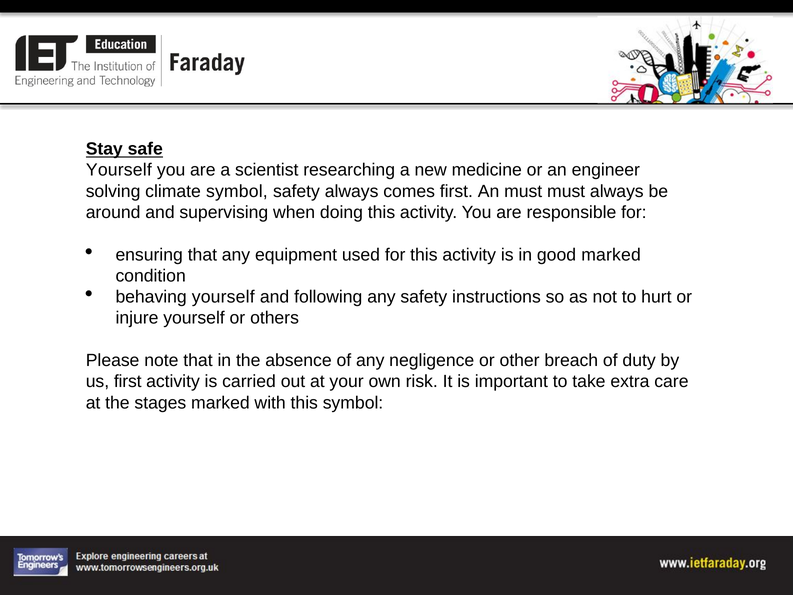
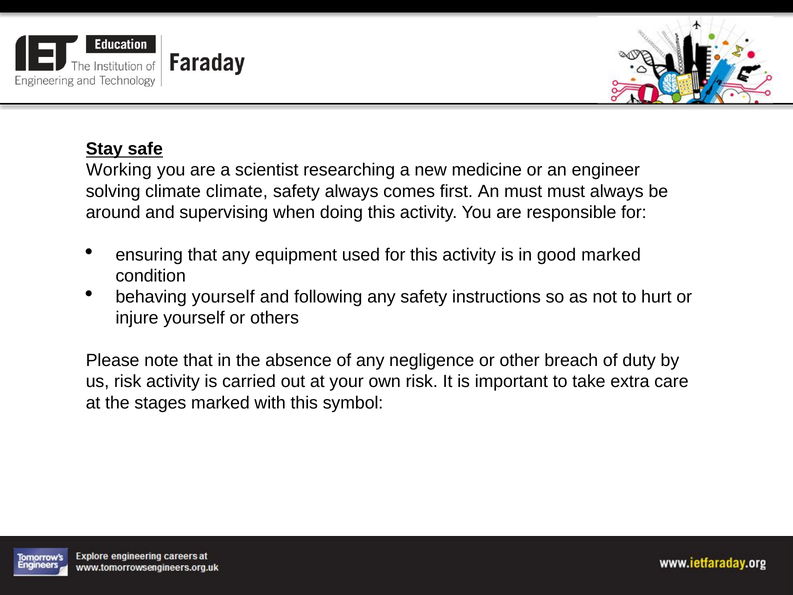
Yourself at (119, 170): Yourself -> Working
climate symbol: symbol -> climate
us first: first -> risk
